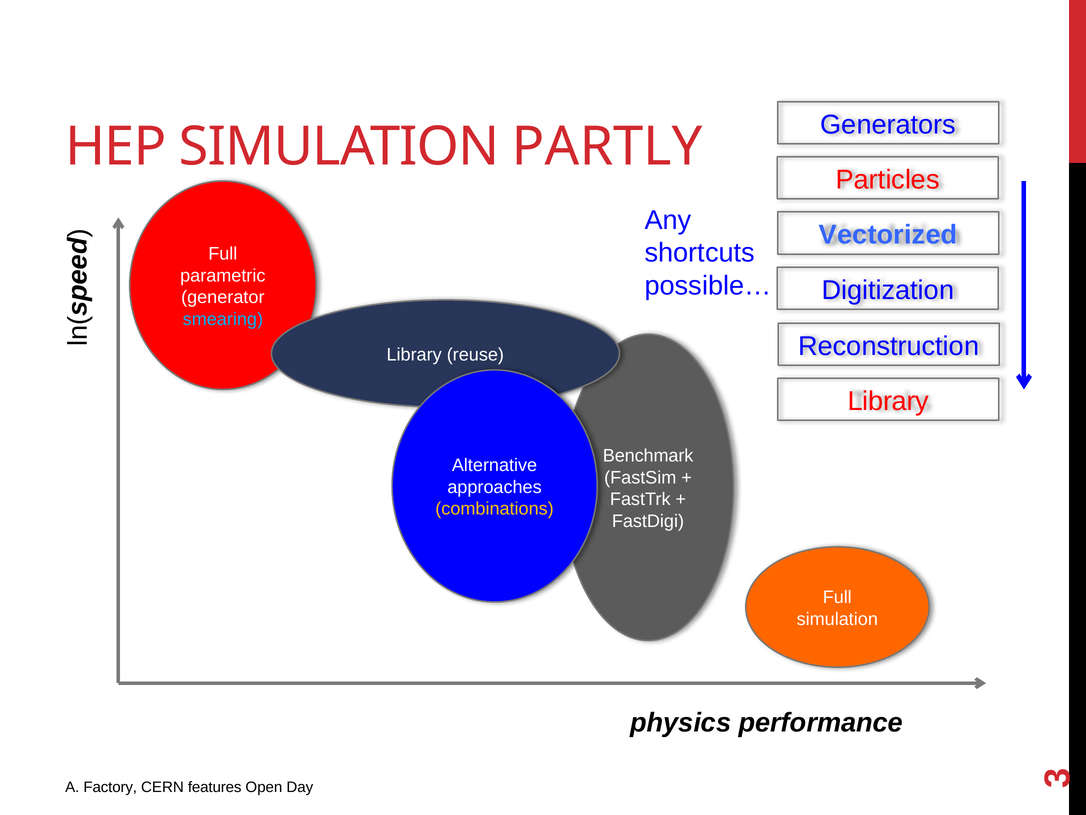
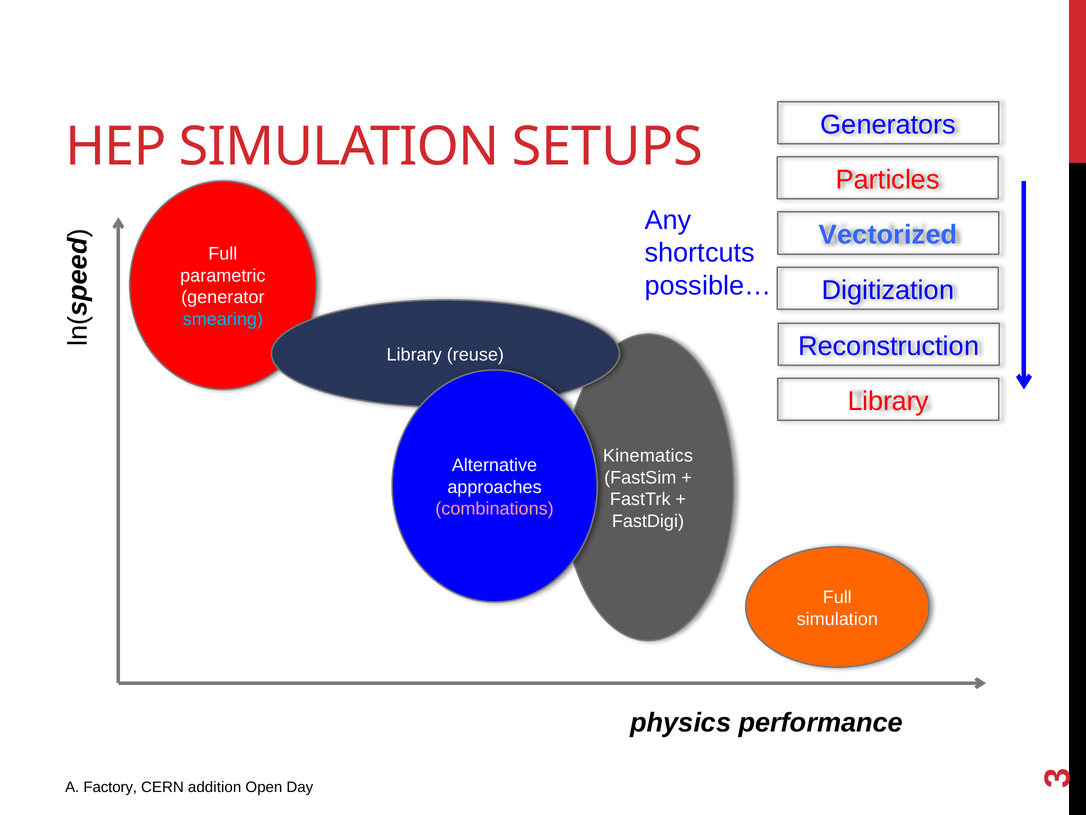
PARTLY: PARTLY -> SETUPS
Benchmark: Benchmark -> Kinematics
combinations colour: yellow -> pink
features: features -> addition
